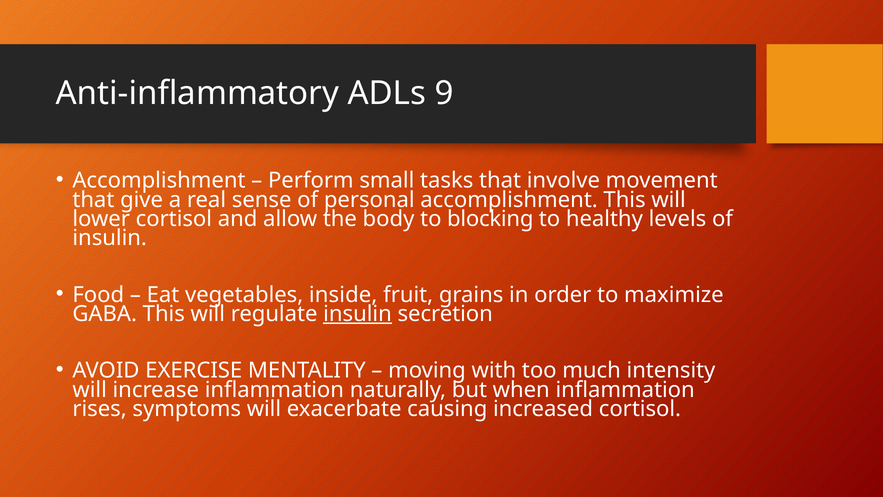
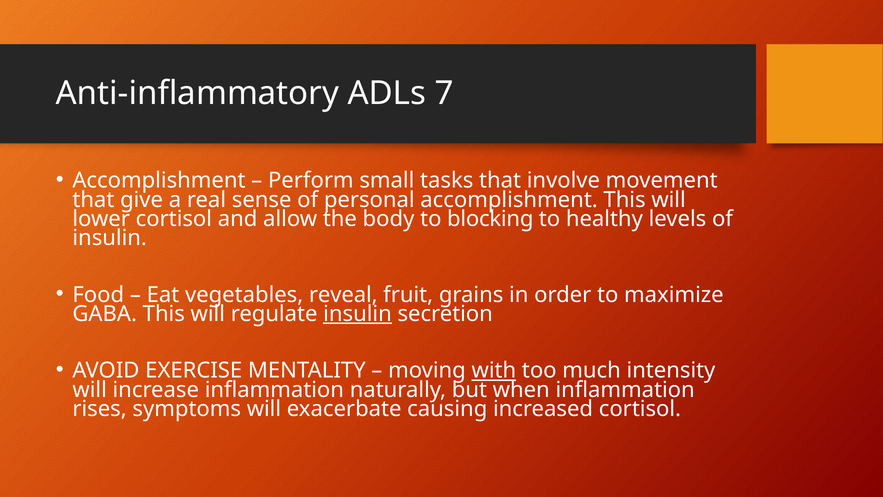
9: 9 -> 7
inside: inside -> reveal
with underline: none -> present
